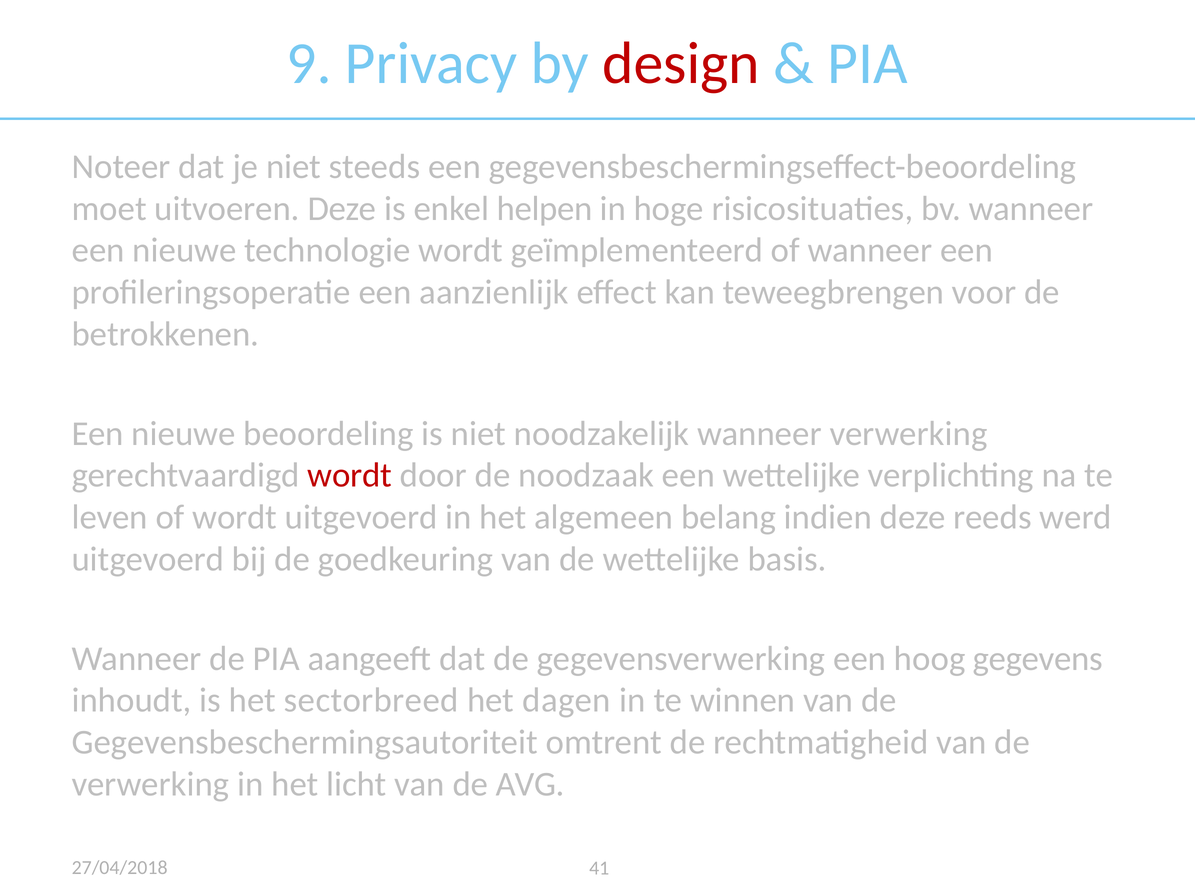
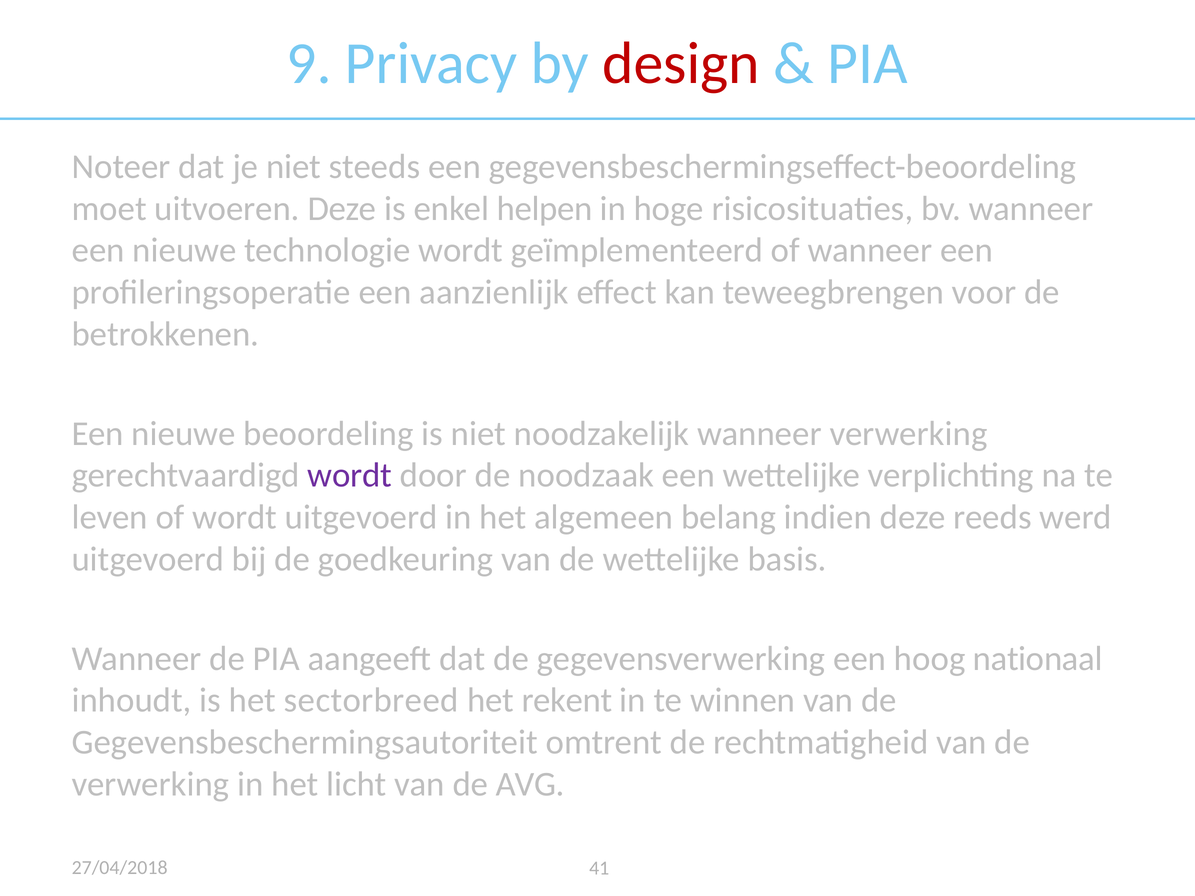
wordt at (350, 476) colour: red -> purple
gegevens: gegevens -> nationaal
dagen: dagen -> rekent
